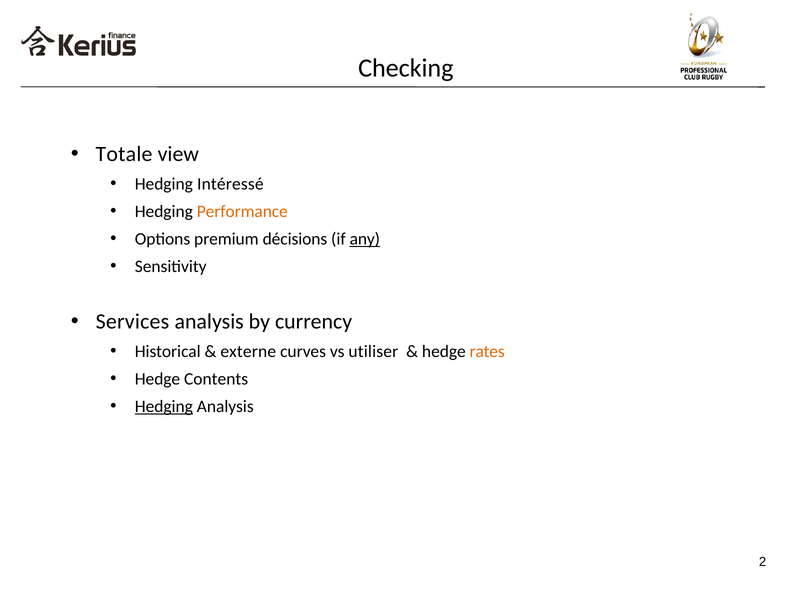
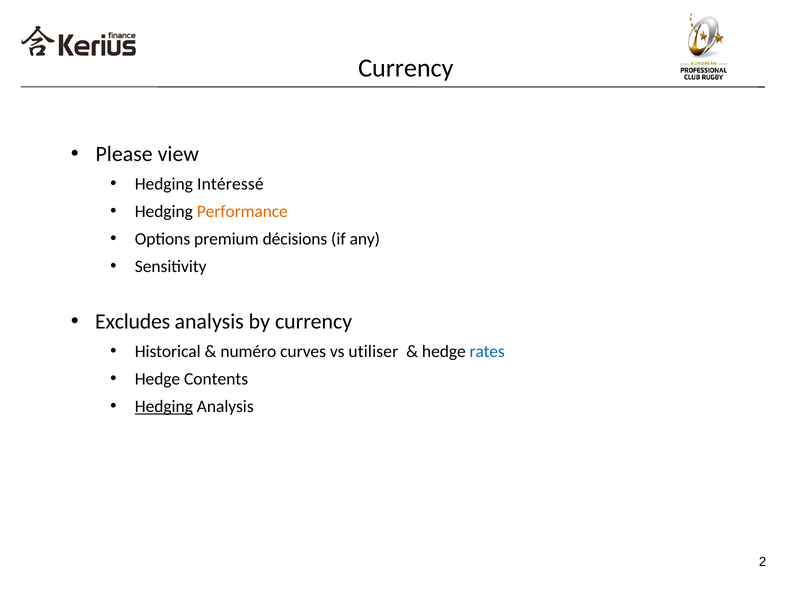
Checking at (406, 68): Checking -> Currency
Totale: Totale -> Please
any underline: present -> none
Services: Services -> Excludes
externe: externe -> numéro
rates colour: orange -> blue
